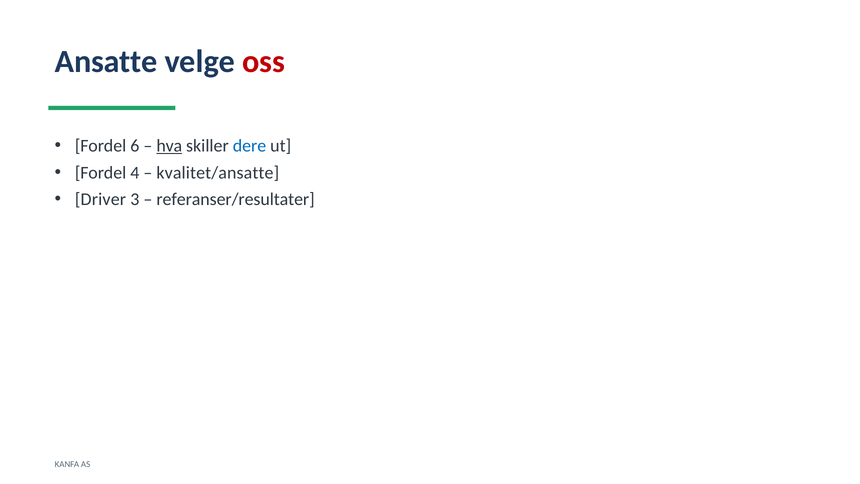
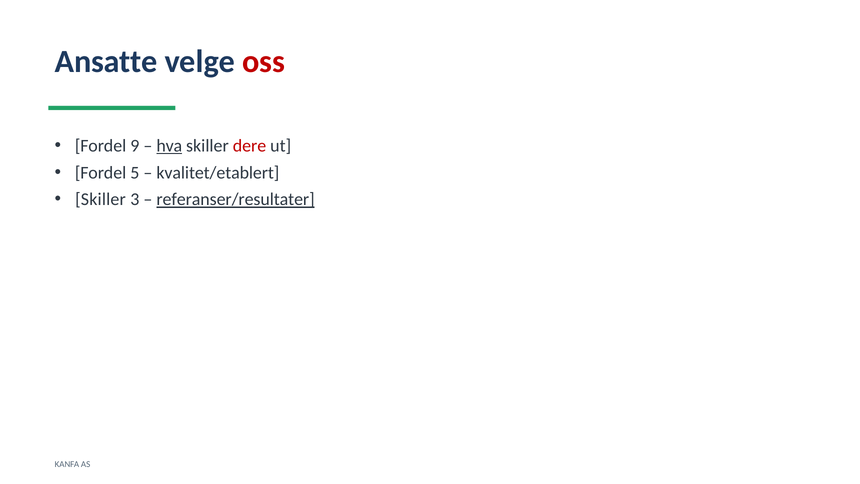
6: 6 -> 9
dere colour: blue -> red
4: 4 -> 5
kvalitet/ansatte: kvalitet/ansatte -> kvalitet/etablert
Driver at (100, 199): Driver -> Skiller
referanser/resultater underline: none -> present
